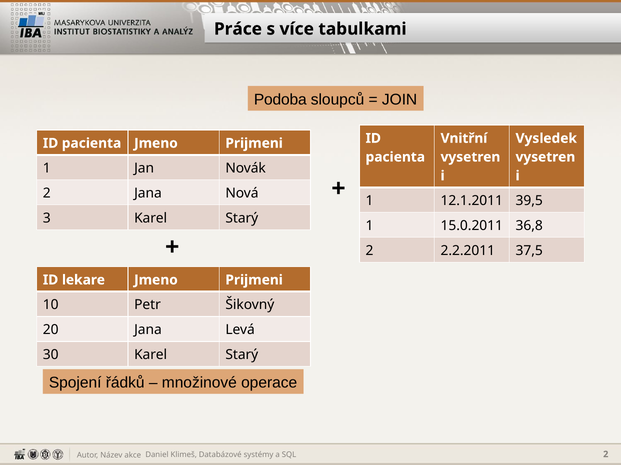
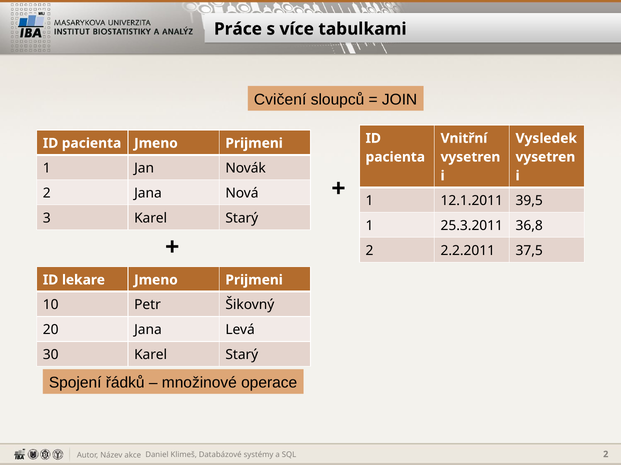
Podoba: Podoba -> Cvičení
15.0.2011: 15.0.2011 -> 25.3.2011
